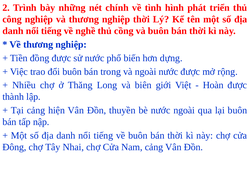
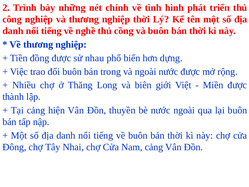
sử nước: nước -> nhau
Hoàn: Hoàn -> Miền
